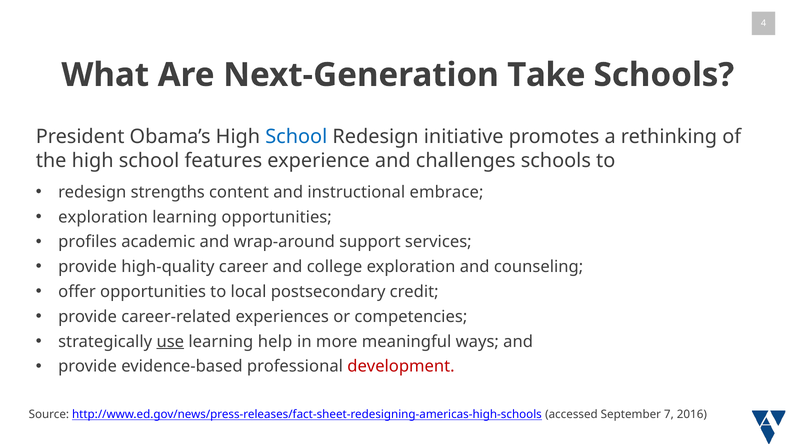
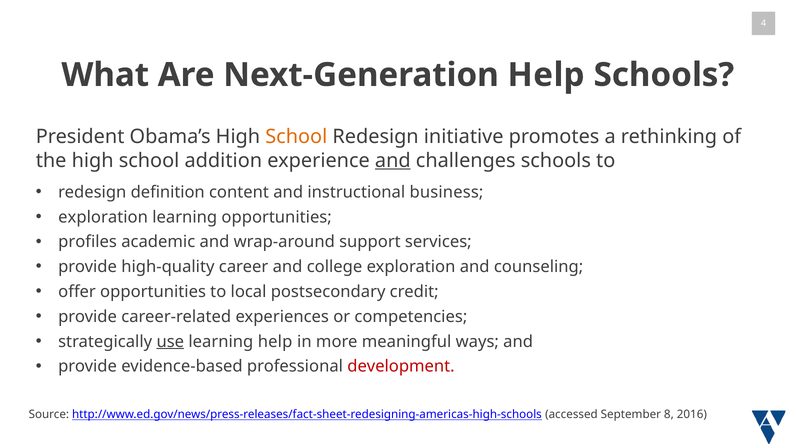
Next-Generation Take: Take -> Help
School at (296, 137) colour: blue -> orange
features: features -> addition
and at (393, 160) underline: none -> present
strengths: strengths -> definition
embrace: embrace -> business
7: 7 -> 8
